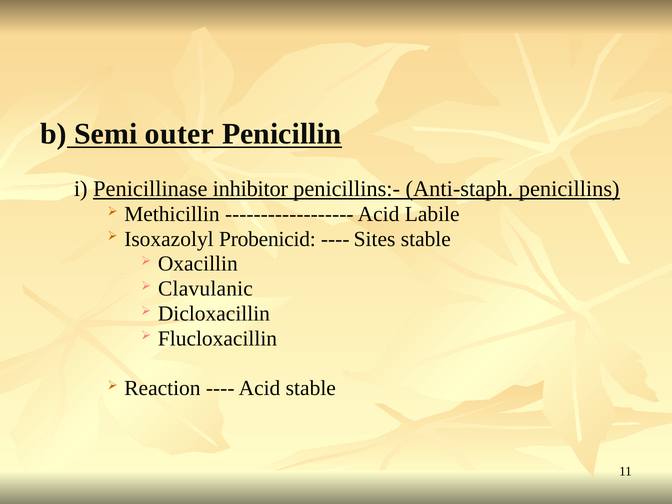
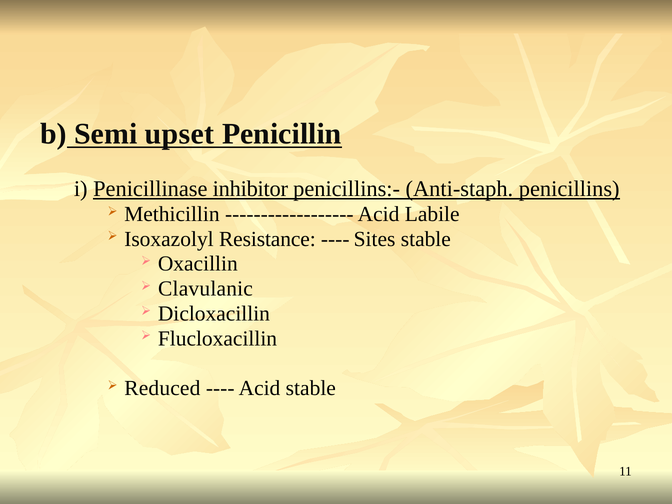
outer: outer -> upset
Probenicid: Probenicid -> Resistance
Reaction: Reaction -> Reduced
